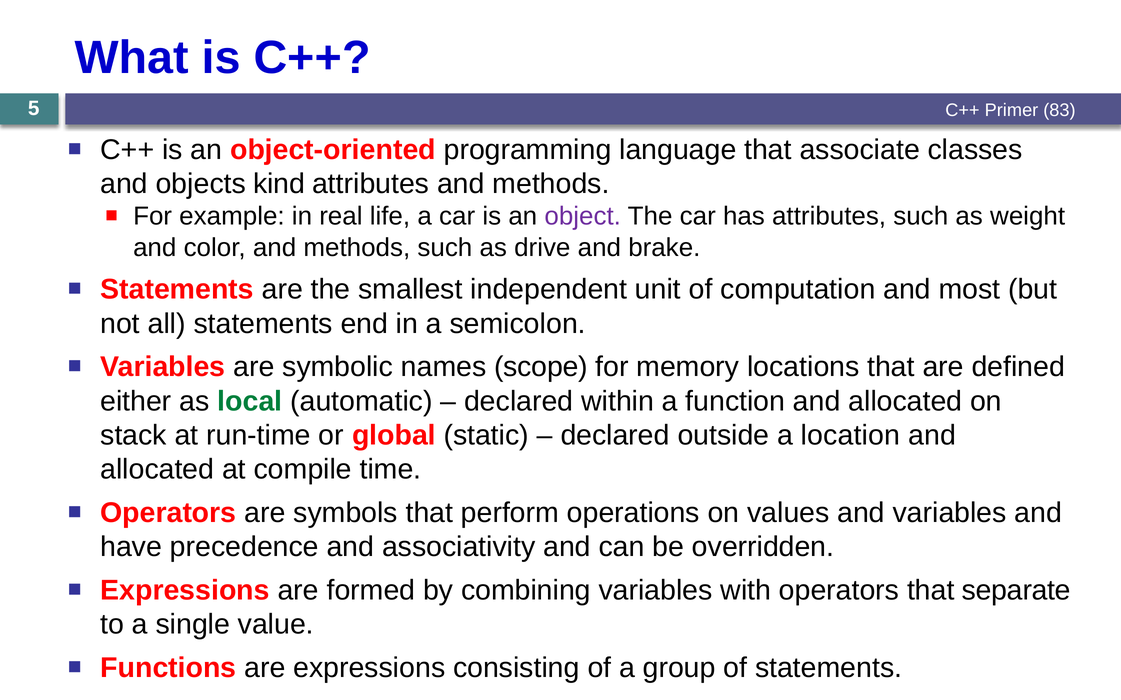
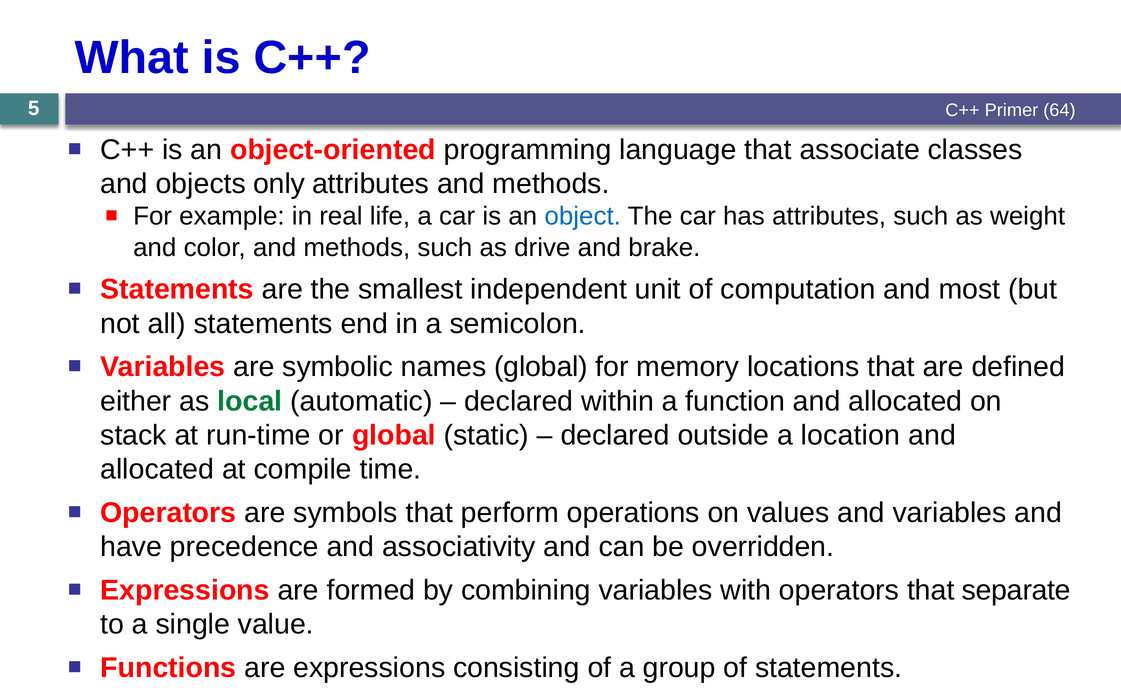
83: 83 -> 64
kind: kind -> only
object colour: purple -> blue
names scope: scope -> global
